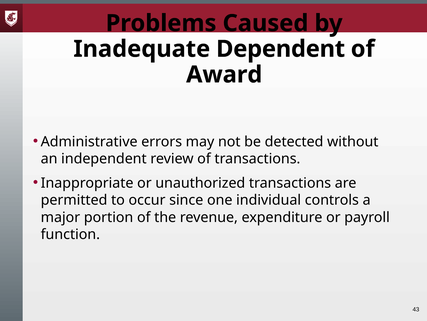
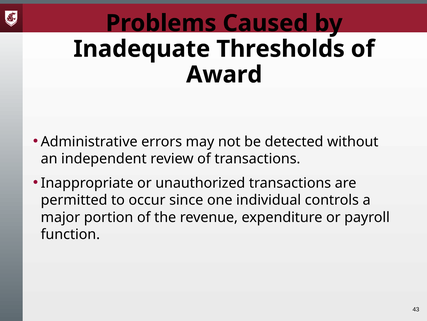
Dependent: Dependent -> Thresholds
